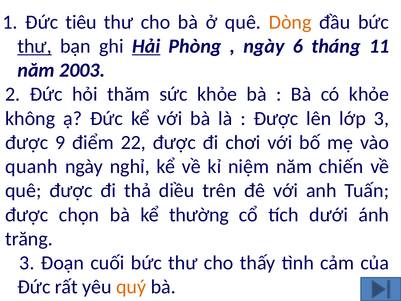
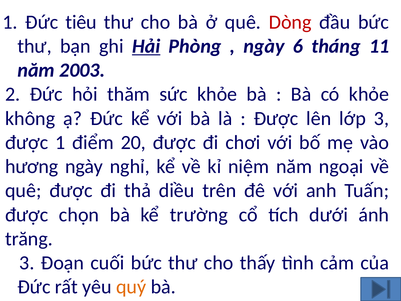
Dòng colour: orange -> red
thư at (35, 46) underline: present -> none
được 9: 9 -> 1
22: 22 -> 20
quanh: quanh -> hương
chiến: chiến -> ngoại
thường: thường -> trường
